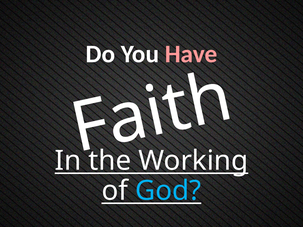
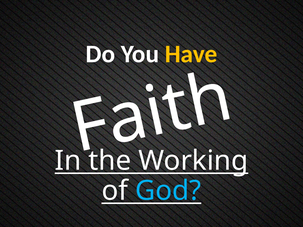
Have colour: pink -> yellow
